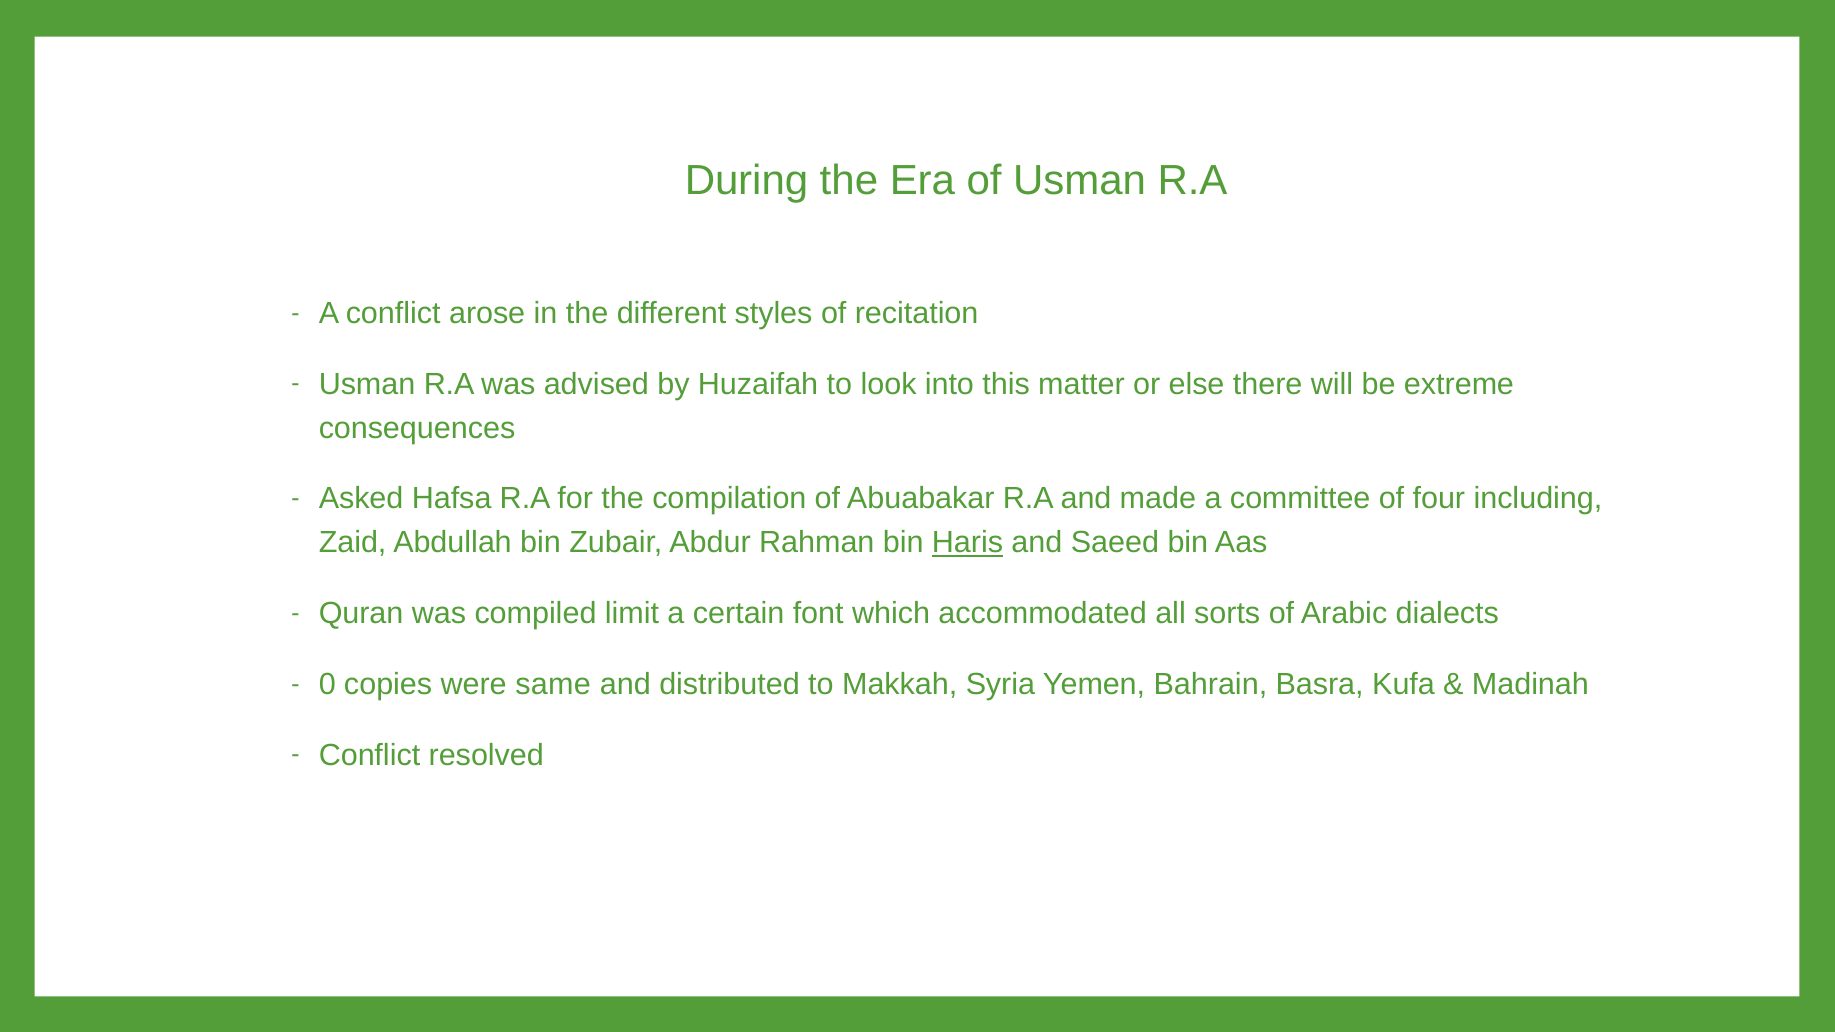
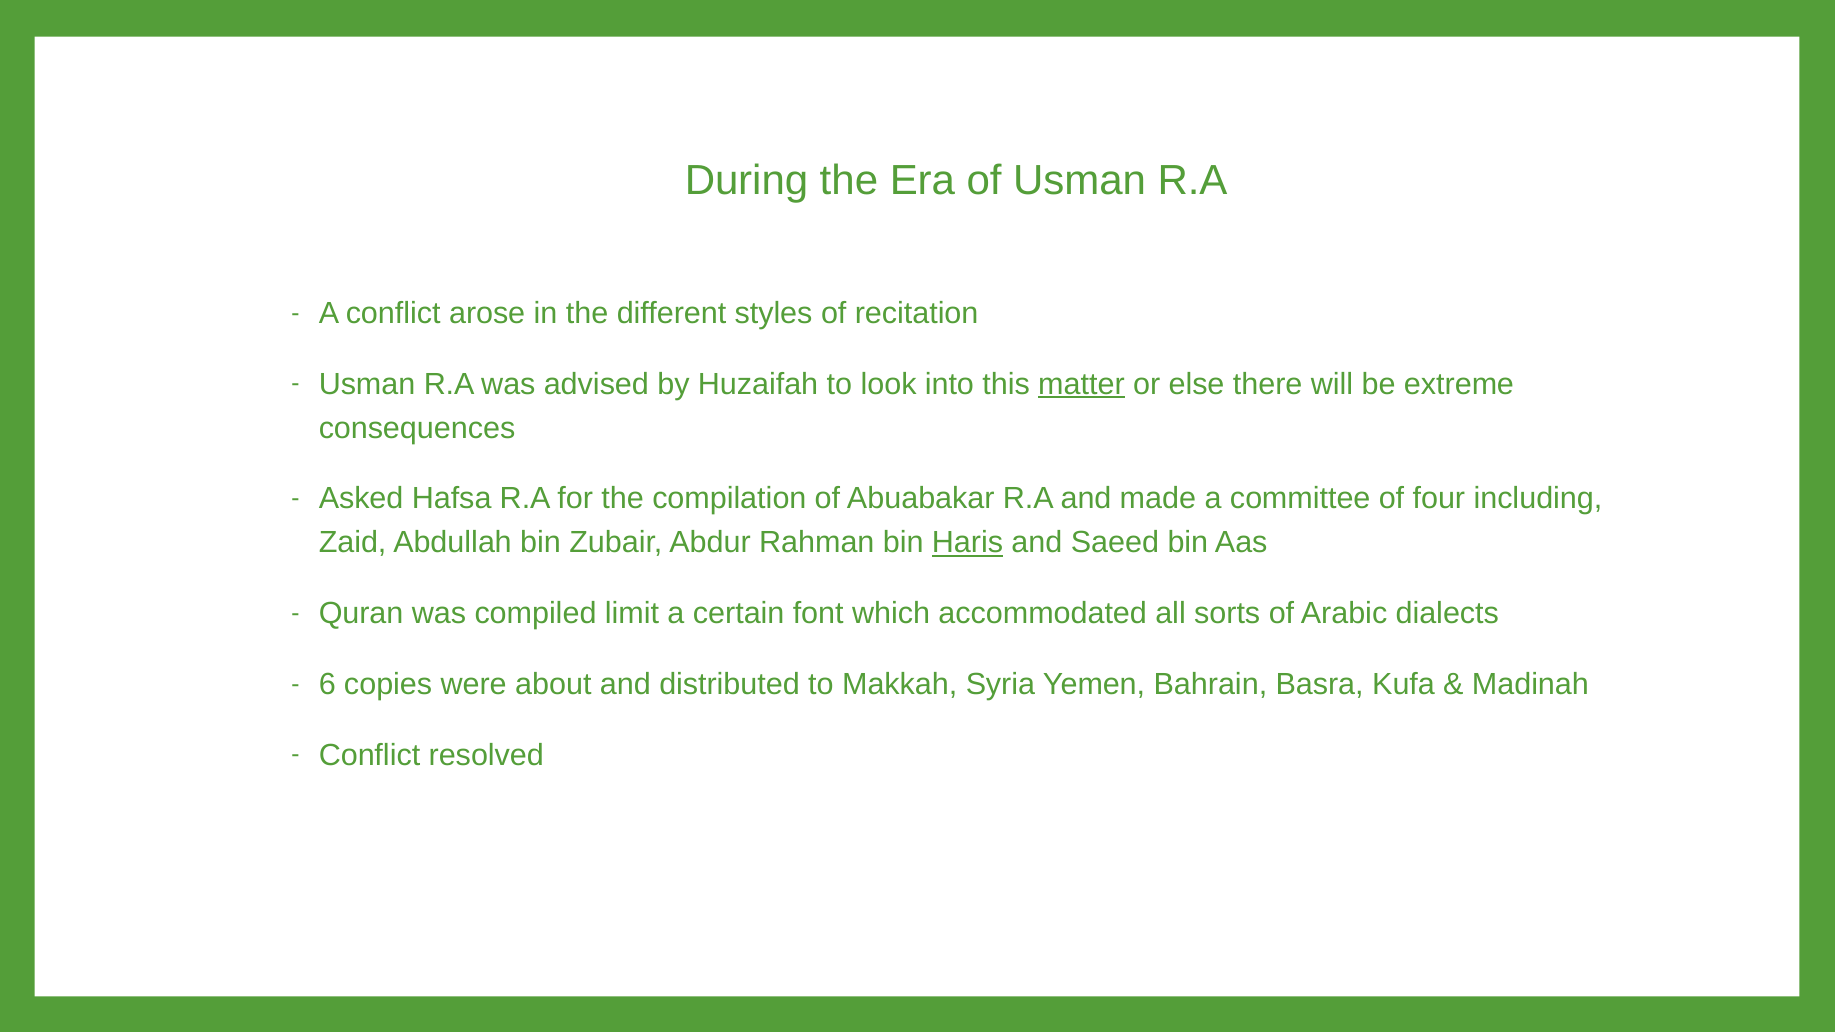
matter underline: none -> present
0: 0 -> 6
same: same -> about
